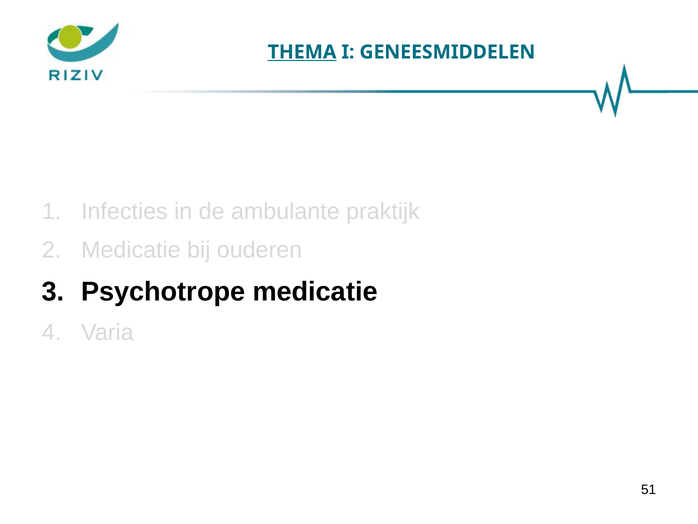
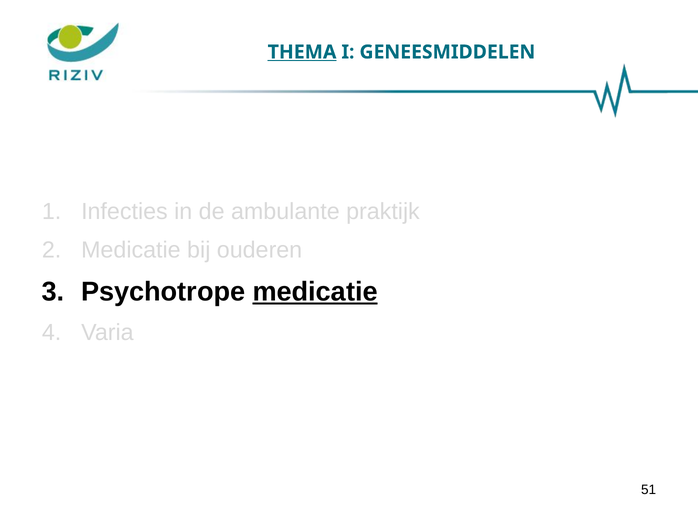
medicatie at (315, 292) underline: none -> present
